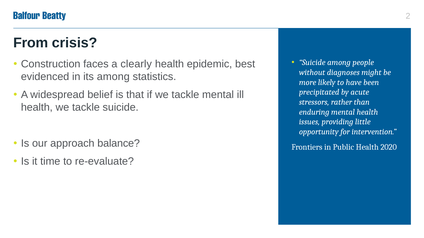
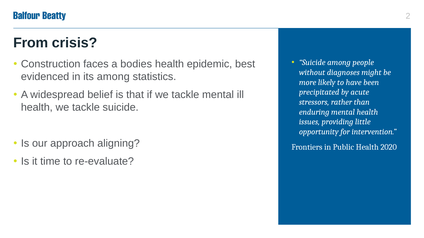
clearly: clearly -> bodies
balance: balance -> aligning
